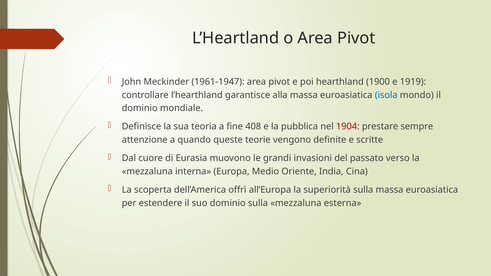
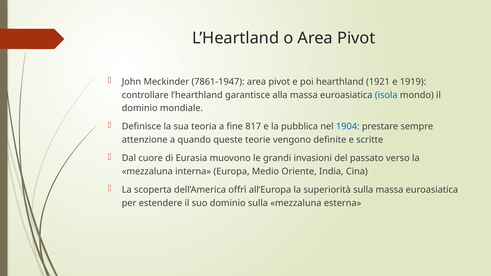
1961-1947: 1961-1947 -> 7861-1947
1900: 1900 -> 1921
408: 408 -> 817
1904 colour: red -> blue
